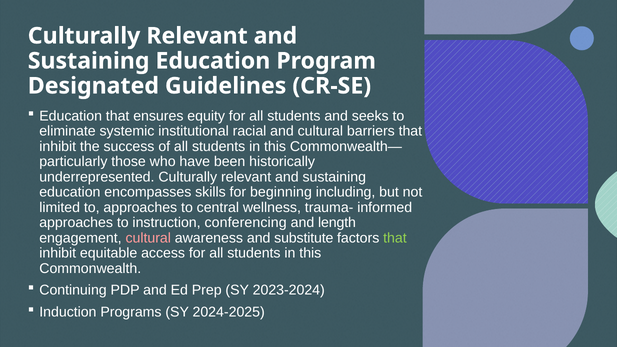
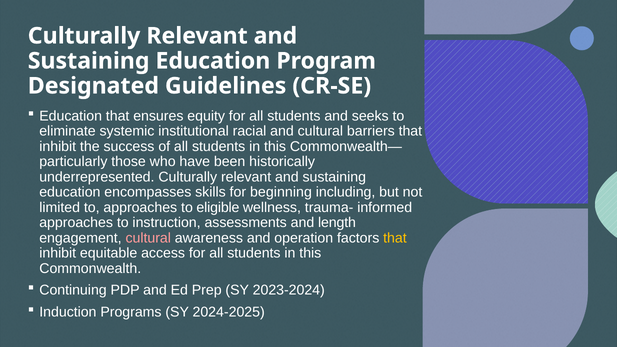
central: central -> eligible
conferencing: conferencing -> assessments
substitute: substitute -> operation
that at (395, 238) colour: light green -> yellow
